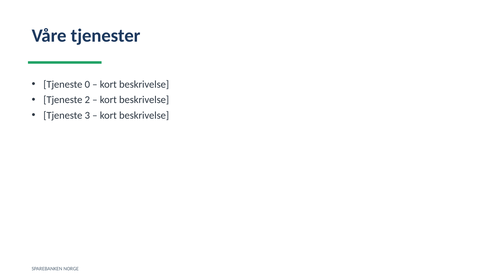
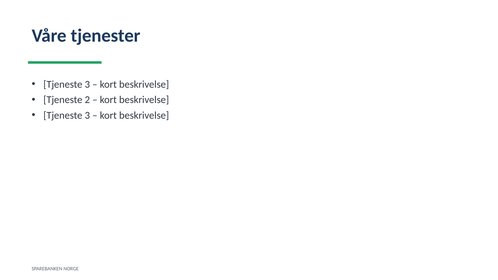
0 at (87, 84): 0 -> 3
